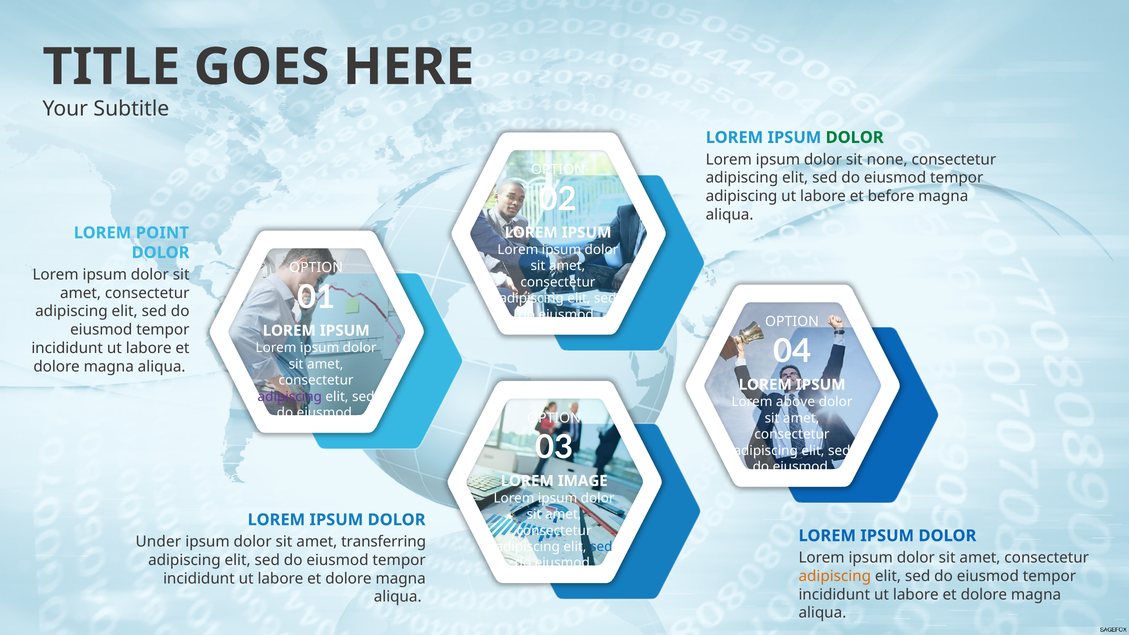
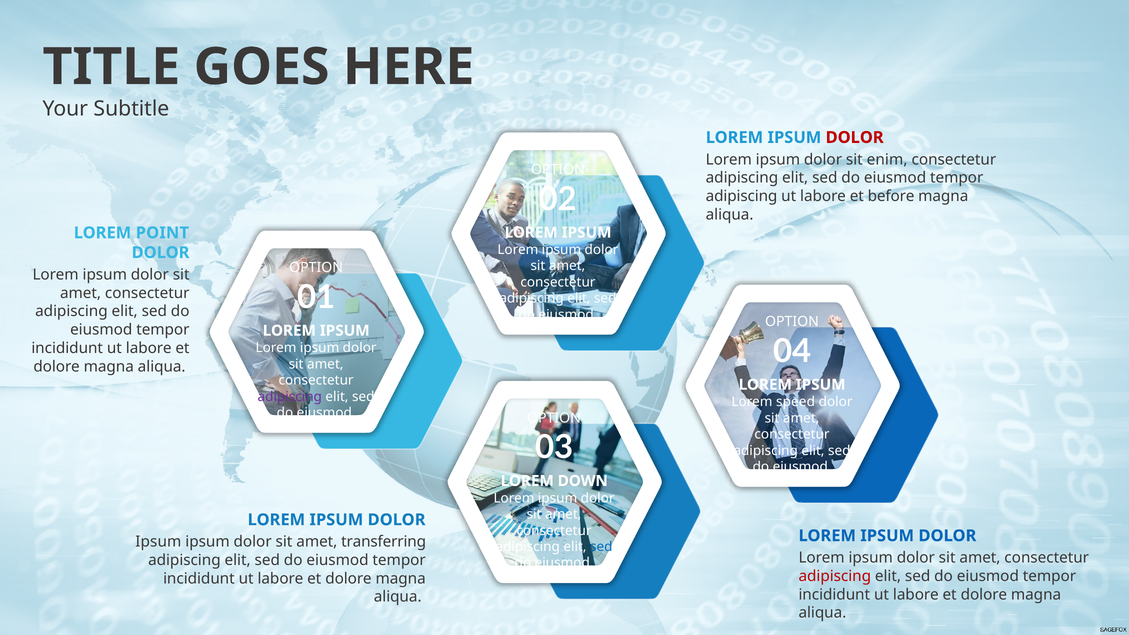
DOLOR at (855, 137) colour: green -> red
none: none -> enim
above: above -> speed
IMAGE: IMAGE -> DOWN
Under at (158, 542): Under -> Ipsum
adipiscing at (835, 576) colour: orange -> red
